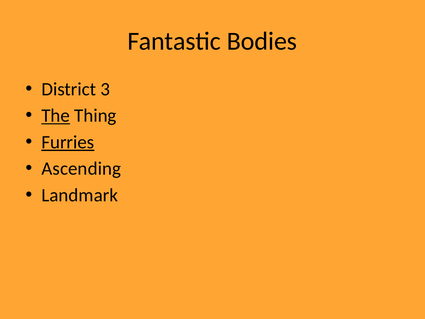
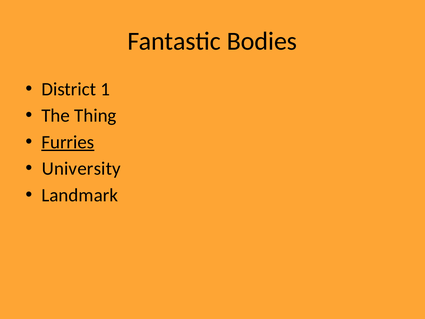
3: 3 -> 1
The underline: present -> none
Ascending: Ascending -> University
